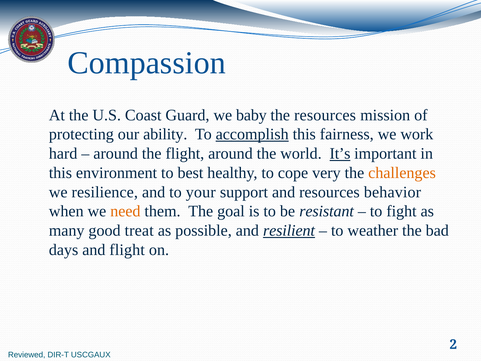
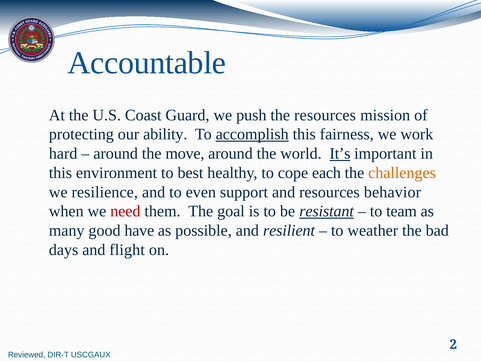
Compassion: Compassion -> Accountable
baby: baby -> push
the flight: flight -> move
very: very -> each
your: your -> even
need colour: orange -> red
resistant underline: none -> present
fight: fight -> team
treat: treat -> have
resilient underline: present -> none
